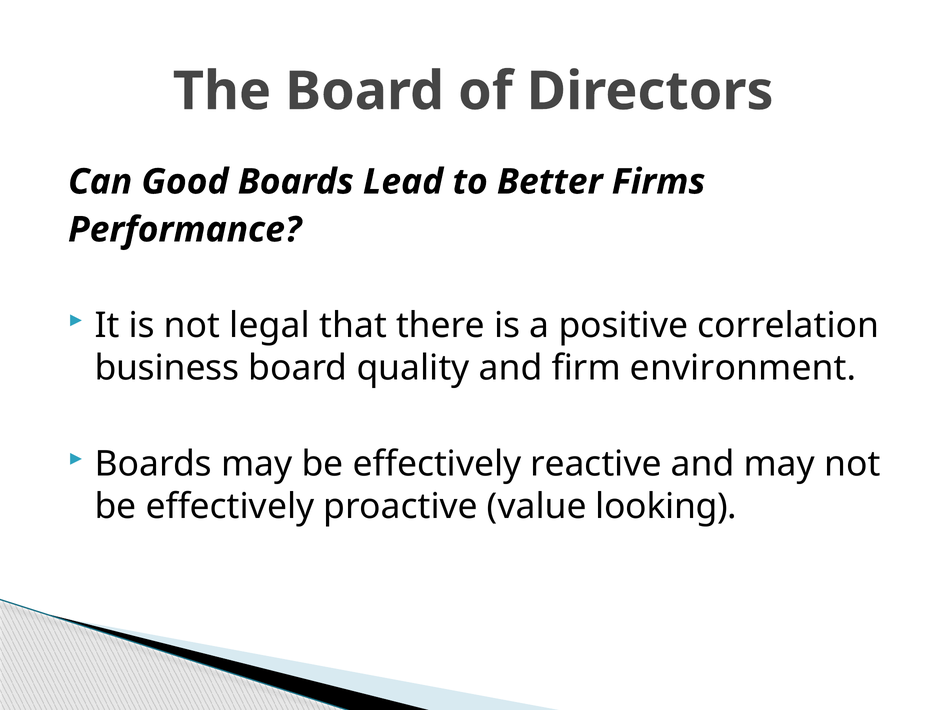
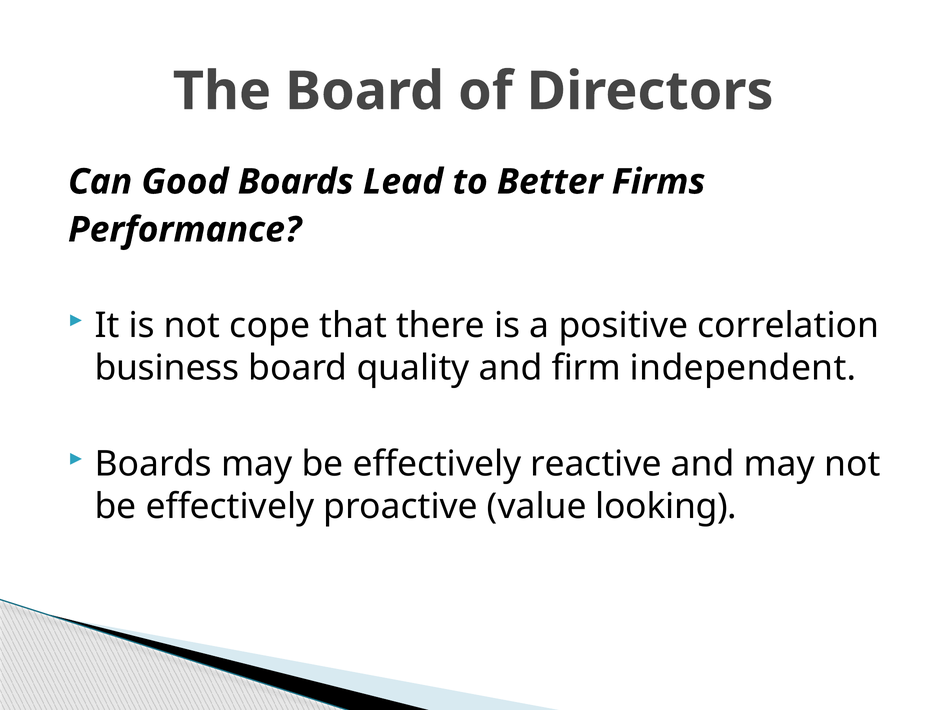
legal: legal -> cope
environment: environment -> independent
